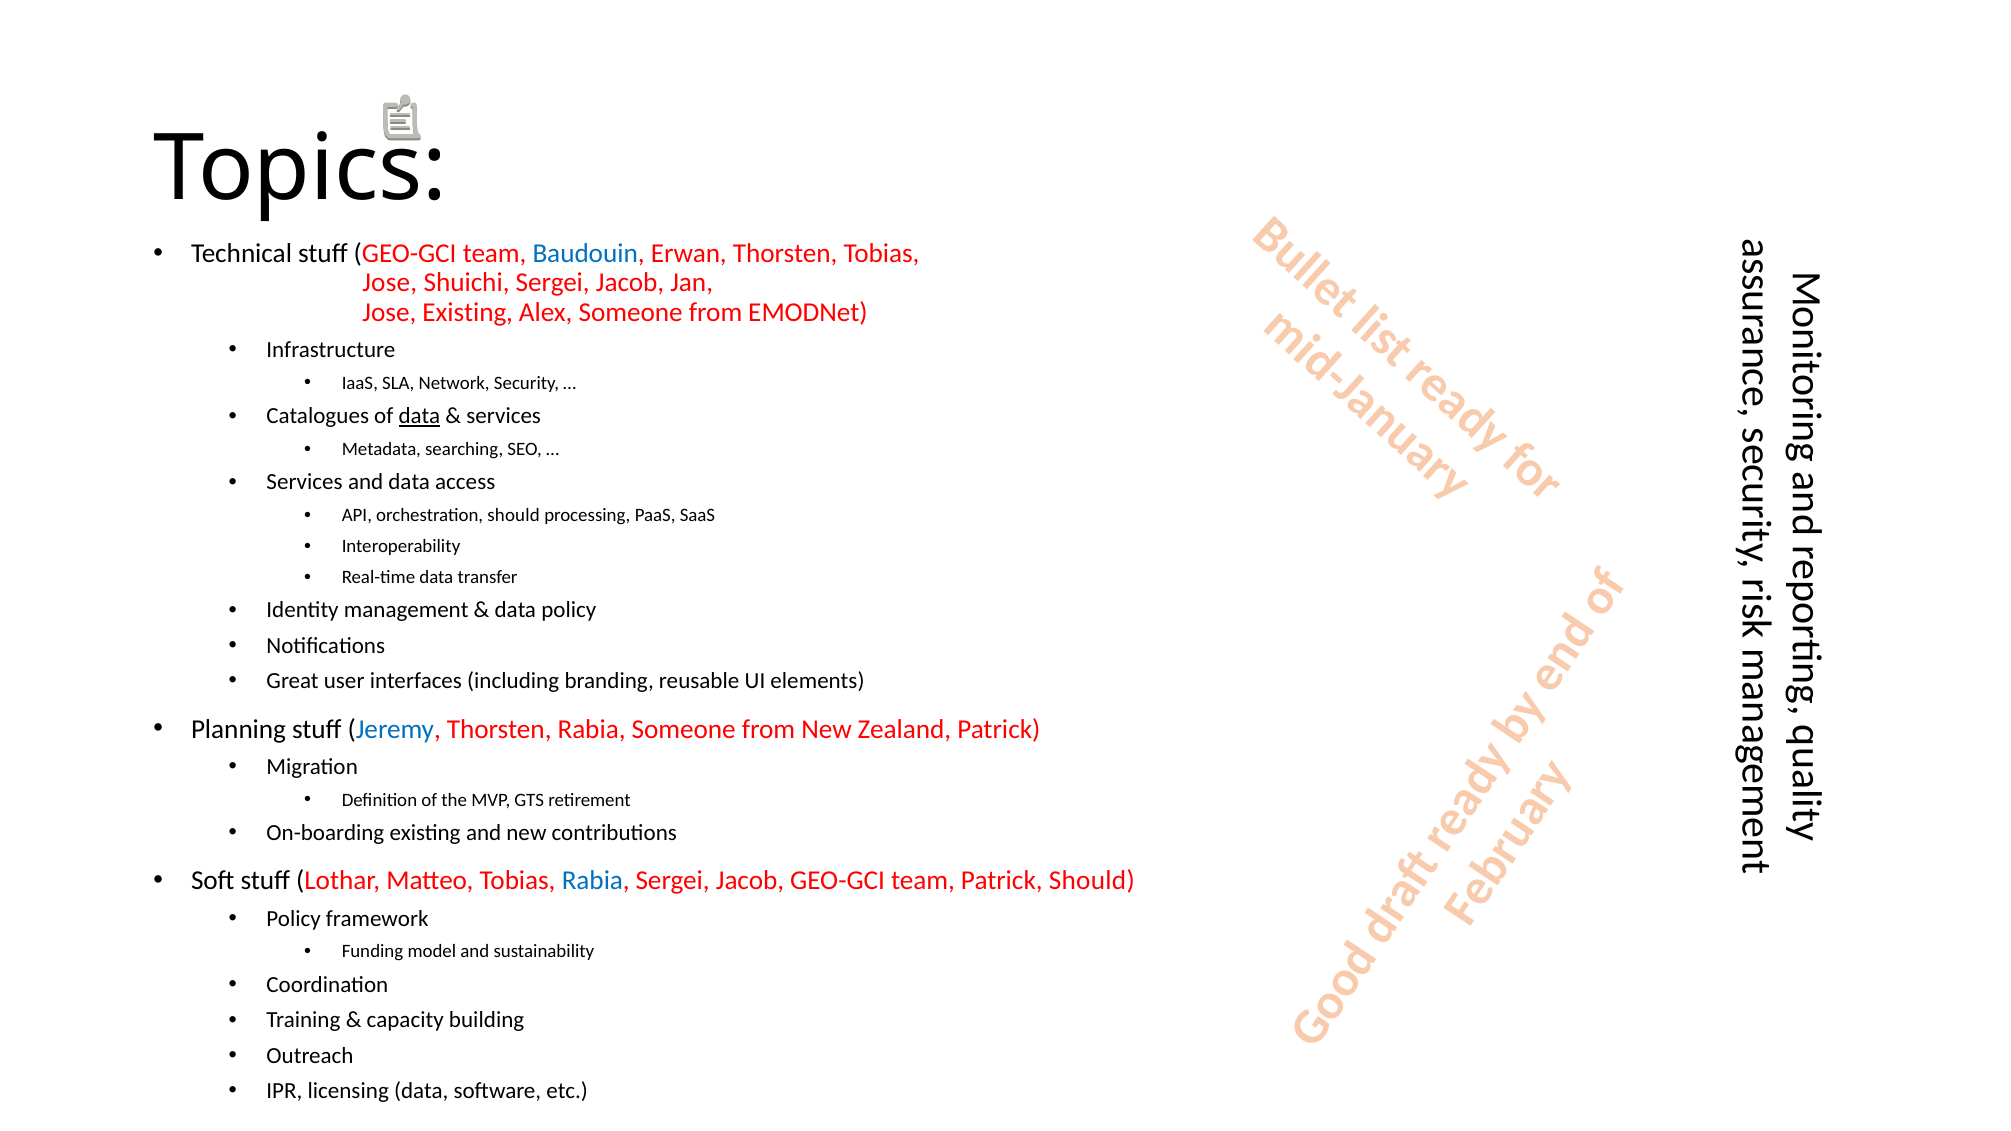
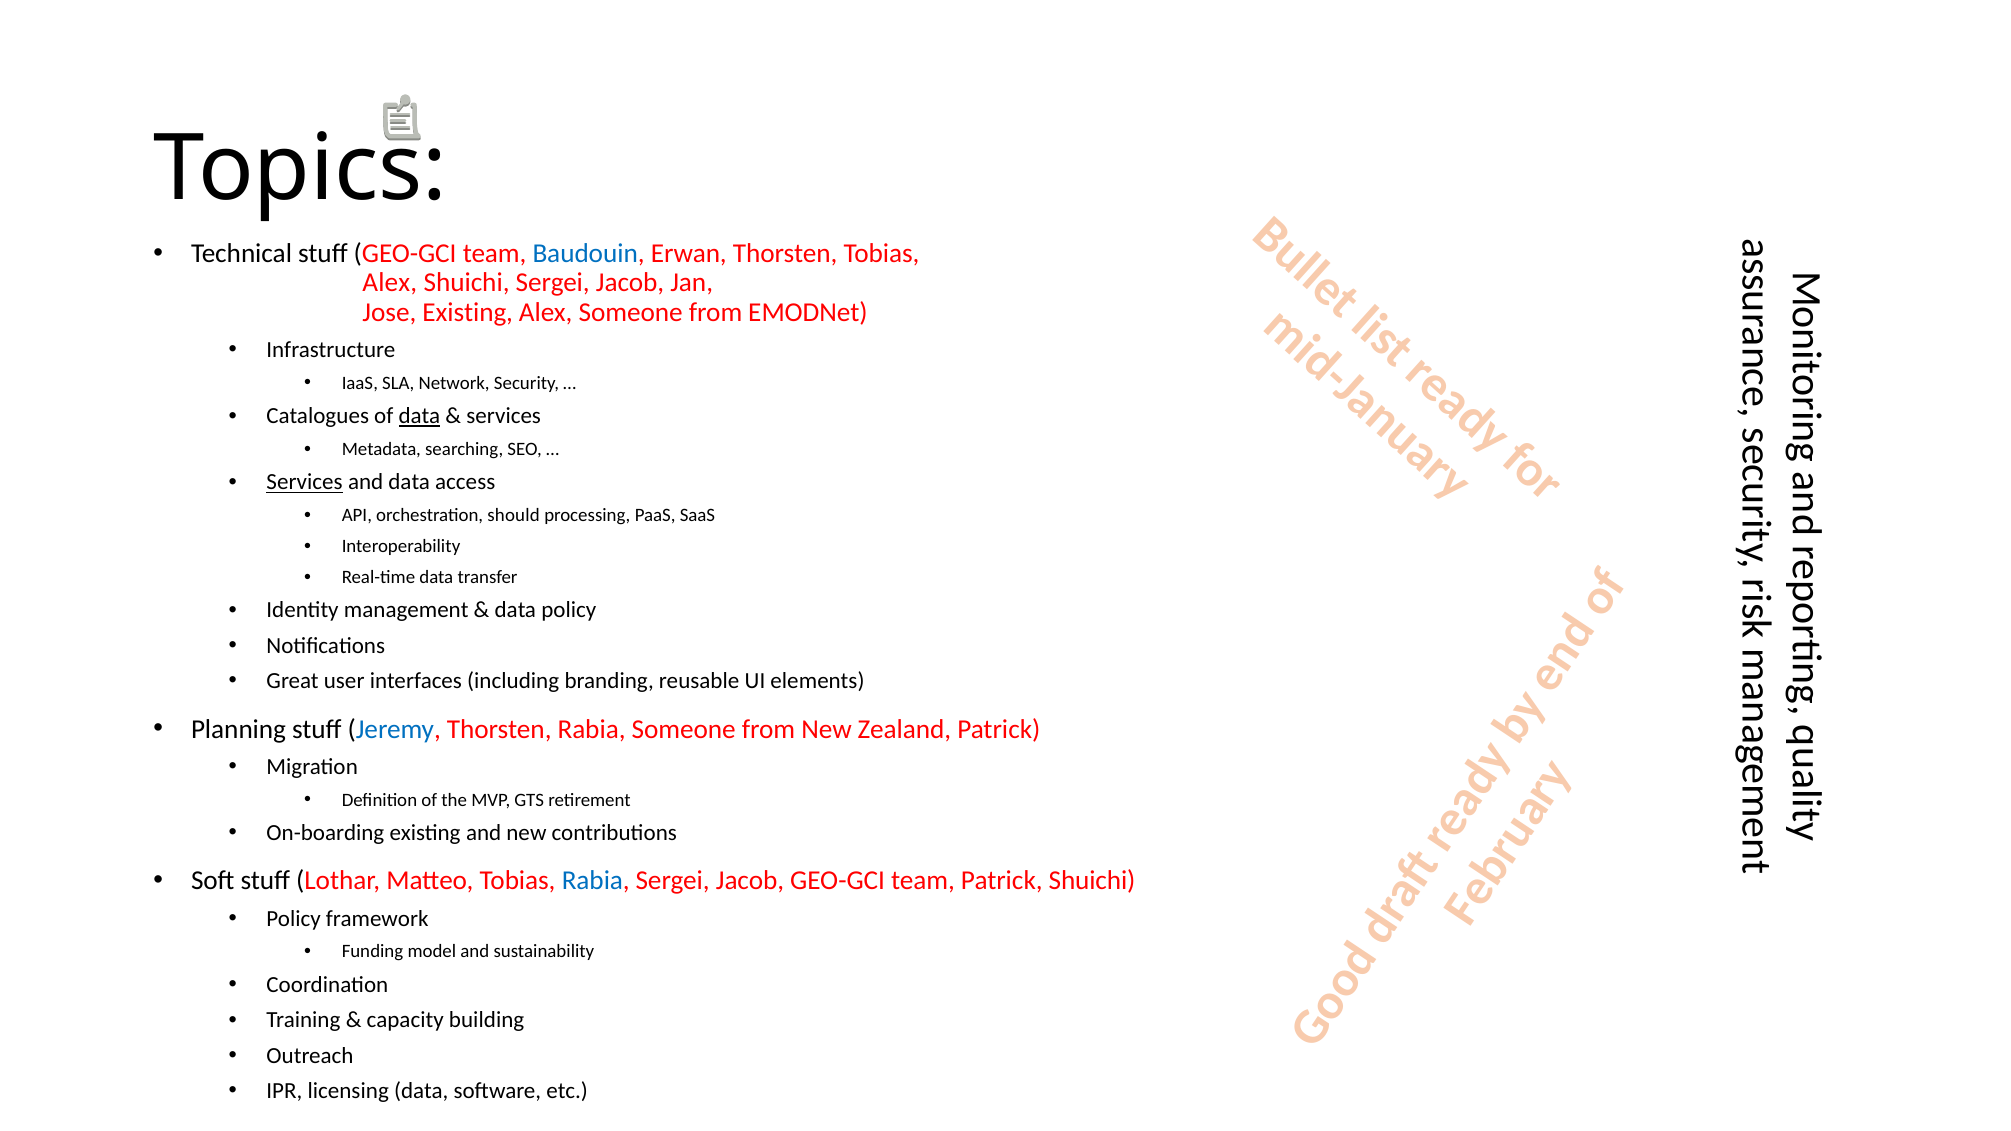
Jose at (390, 283): Jose -> Alex
Services at (305, 482) underline: none -> present
Patrick Should: Should -> Shuichi
